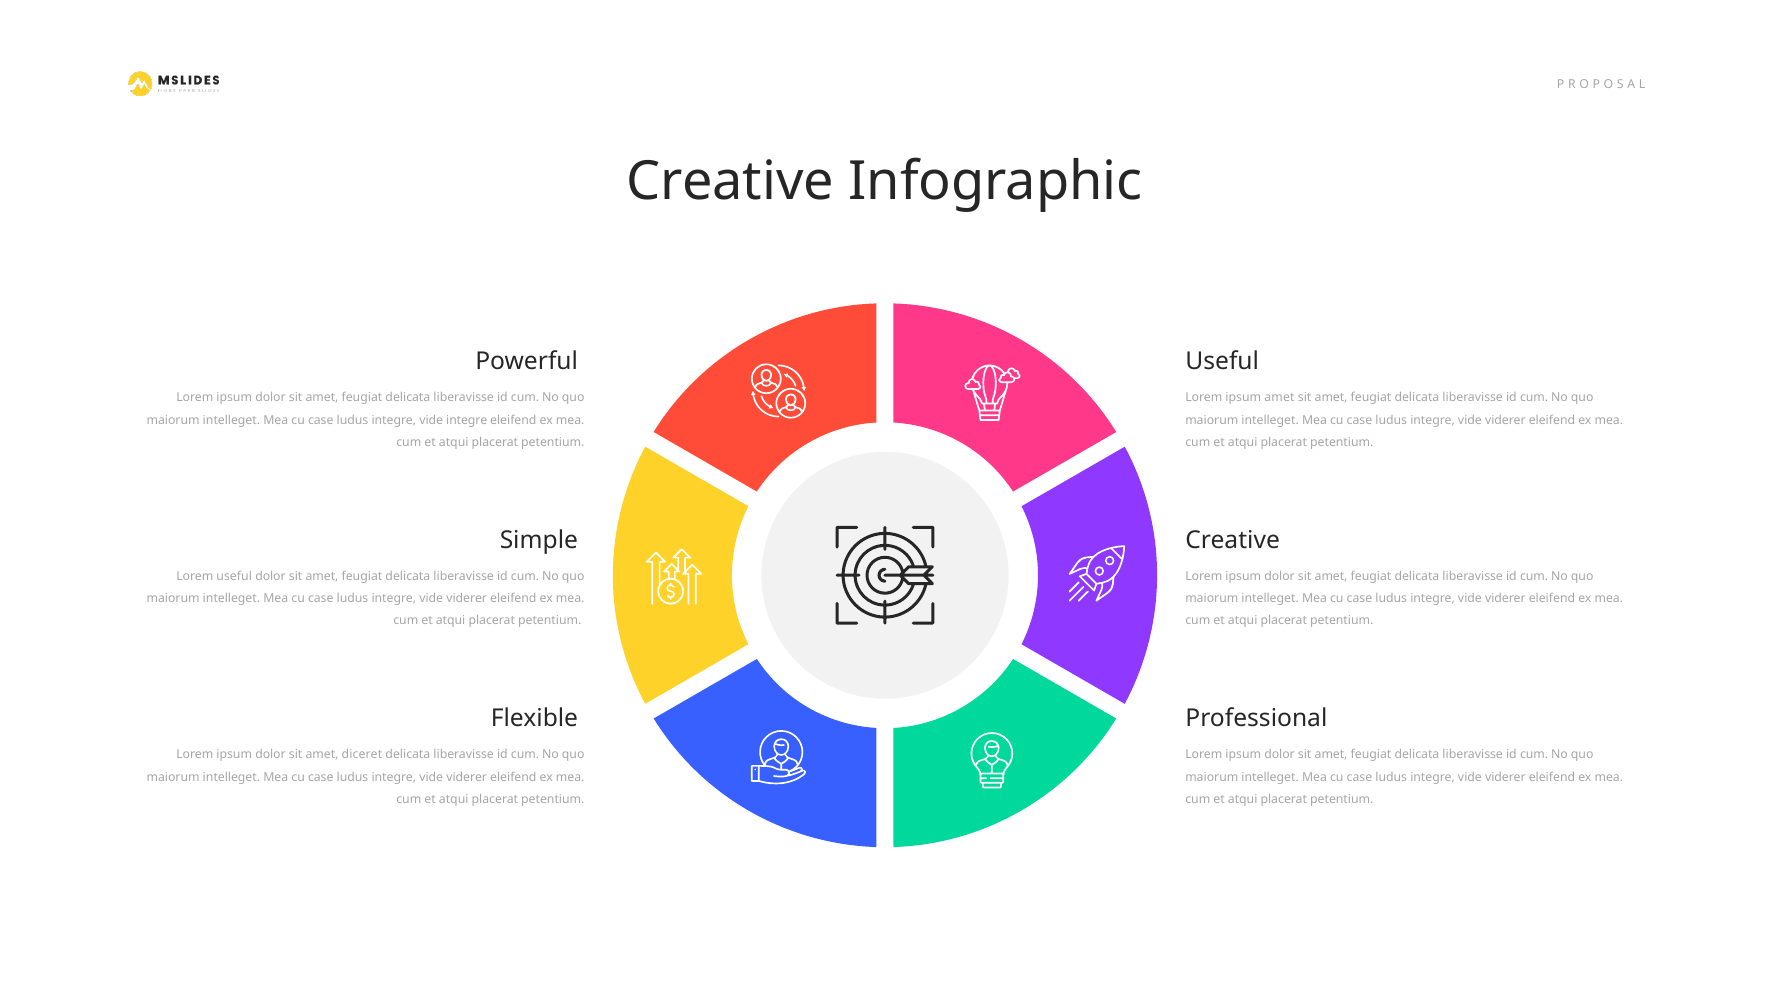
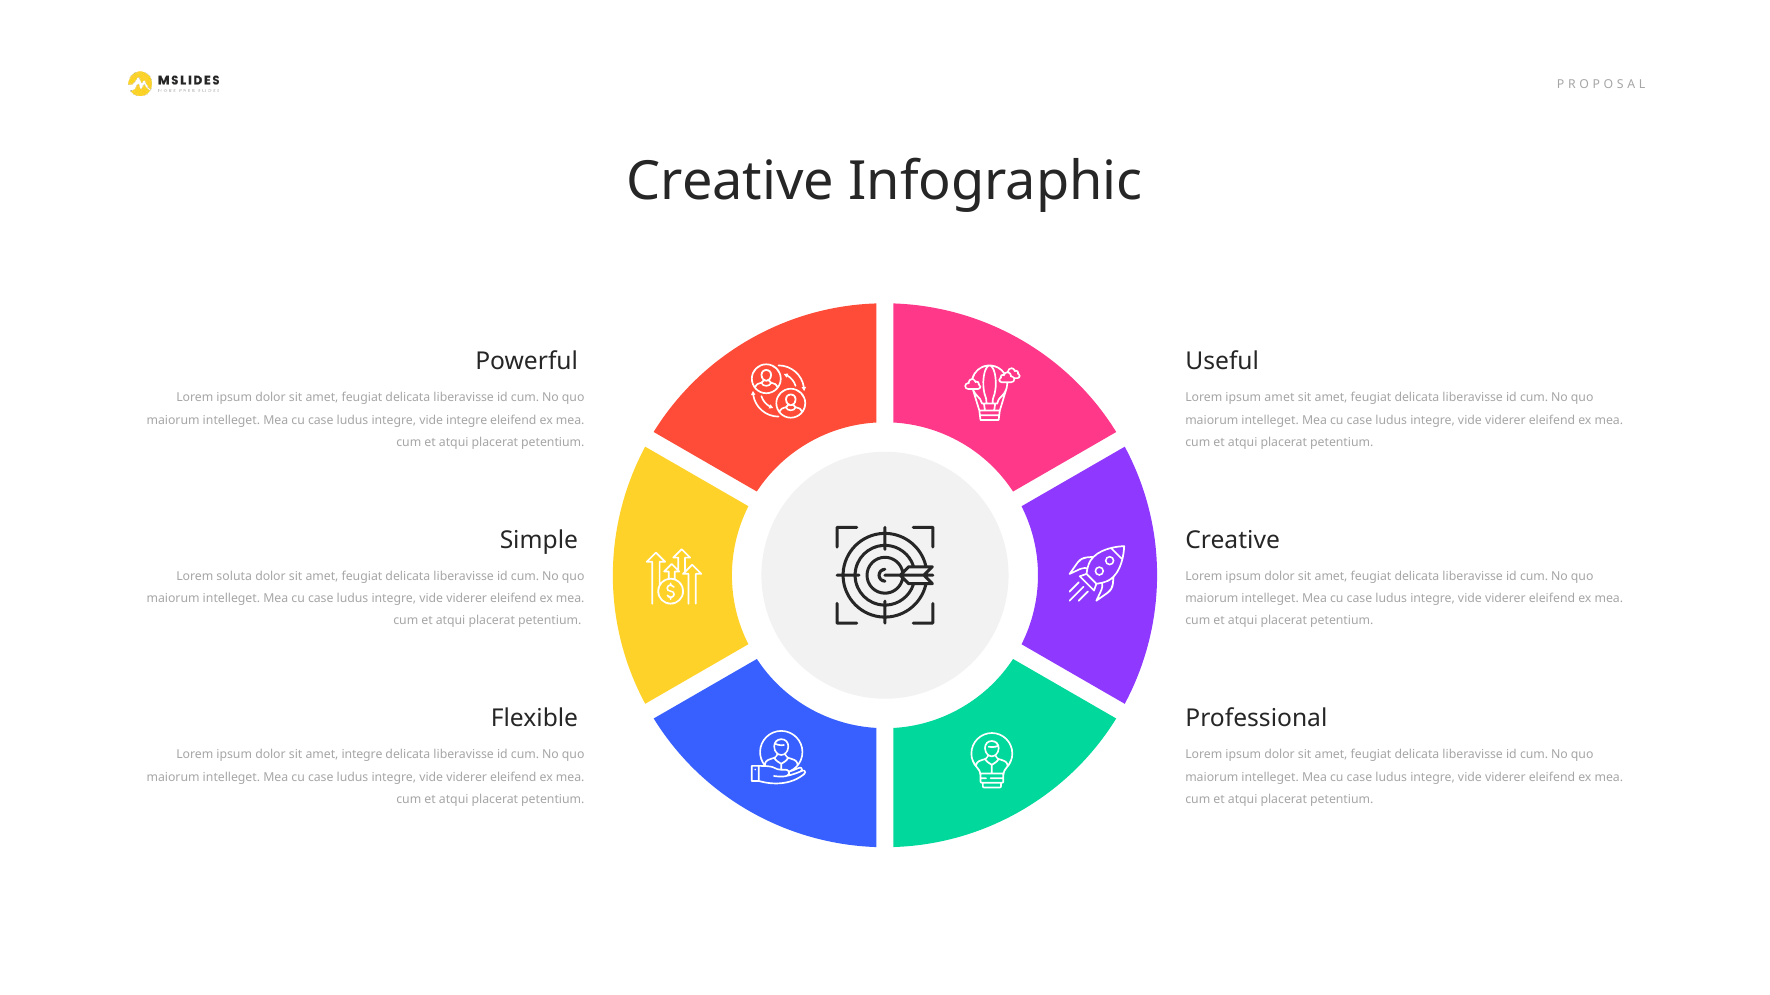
Lorem useful: useful -> soluta
amet diceret: diceret -> integre
